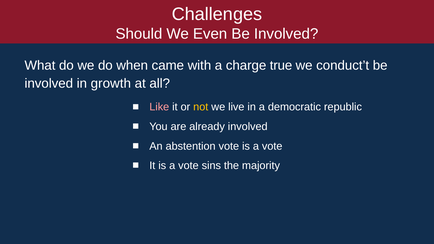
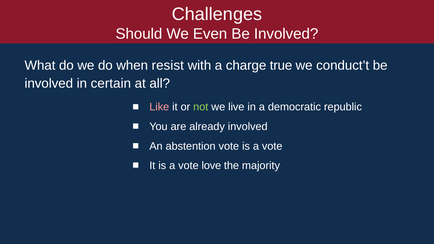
came: came -> resist
growth: growth -> certain
not colour: yellow -> light green
sins: sins -> love
